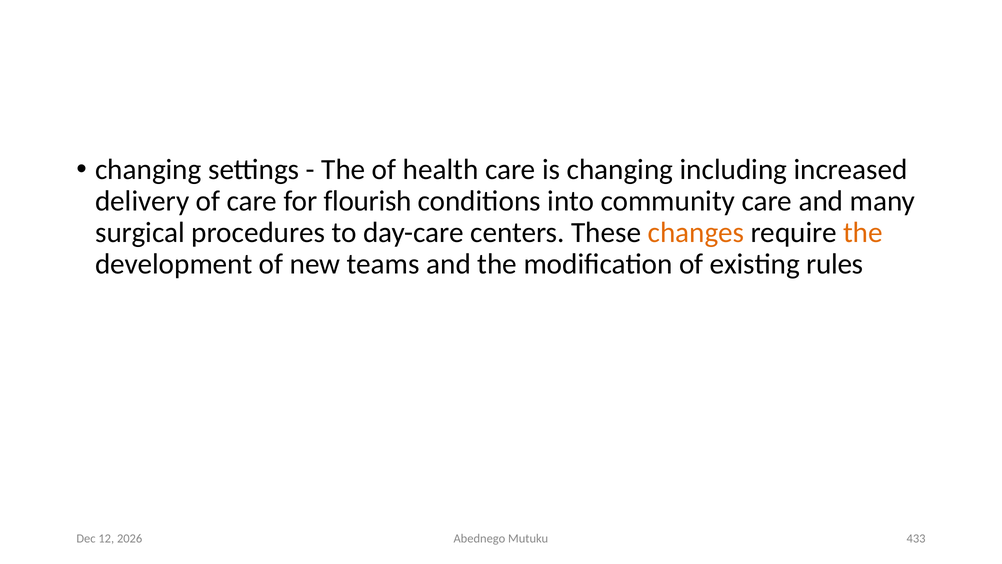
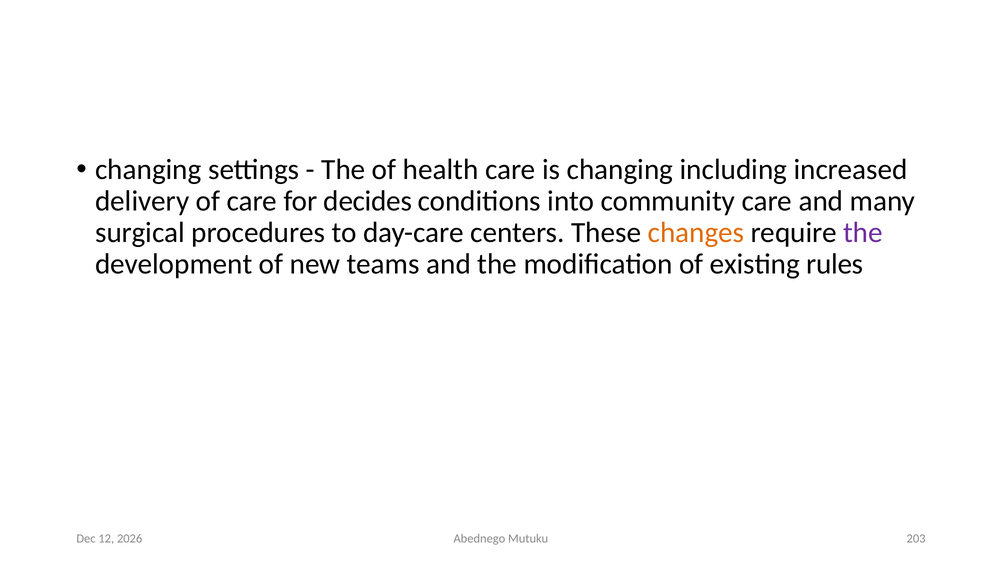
flourish: flourish -> decides
the at (863, 233) colour: orange -> purple
433: 433 -> 203
